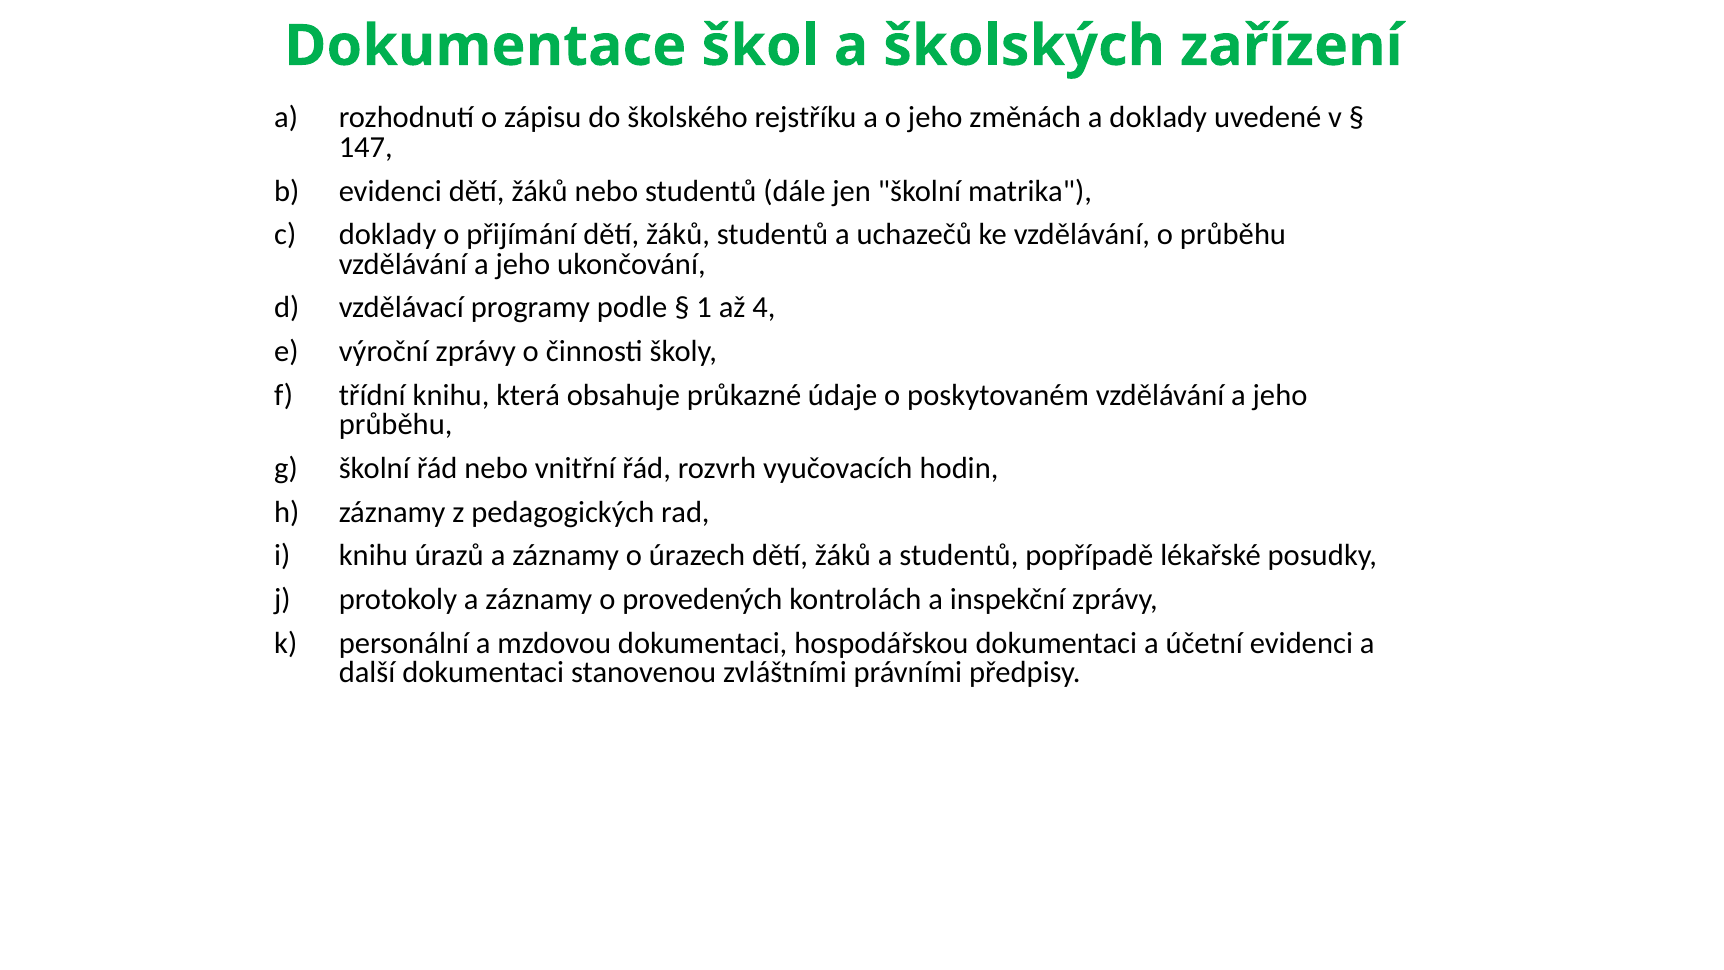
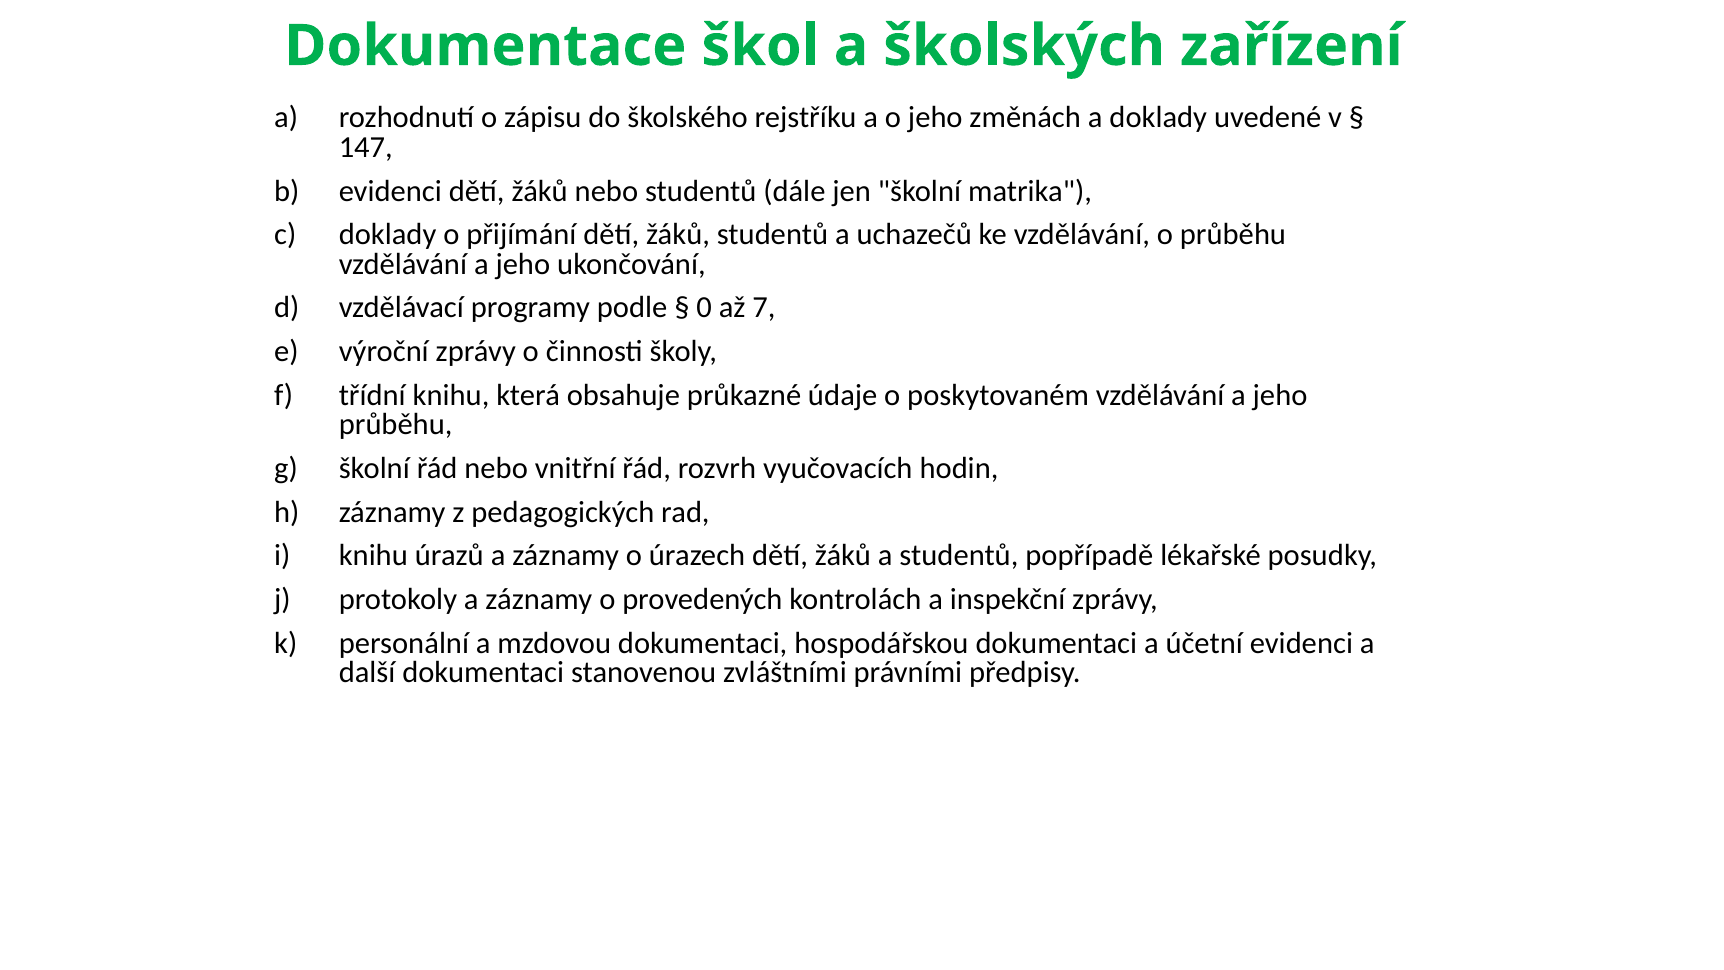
1: 1 -> 0
4: 4 -> 7
